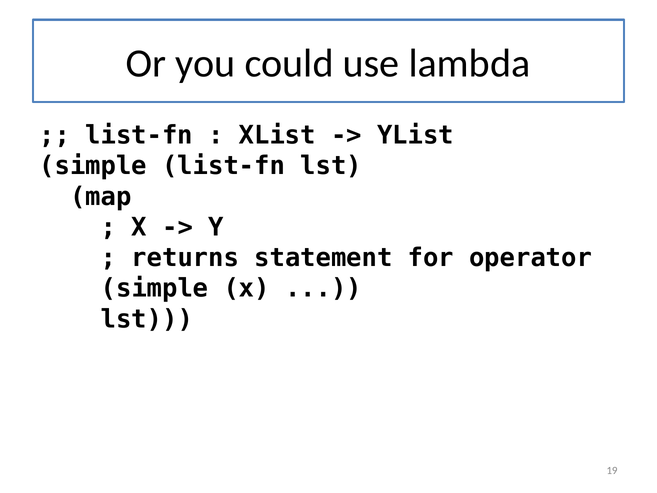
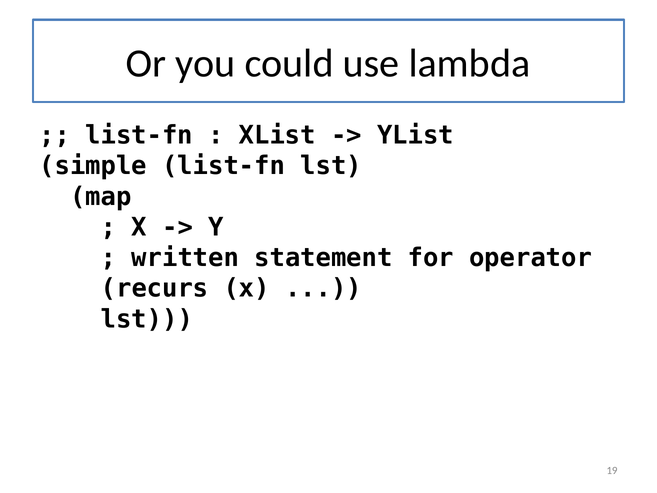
returns: returns -> written
simple at (155, 288): simple -> recurs
